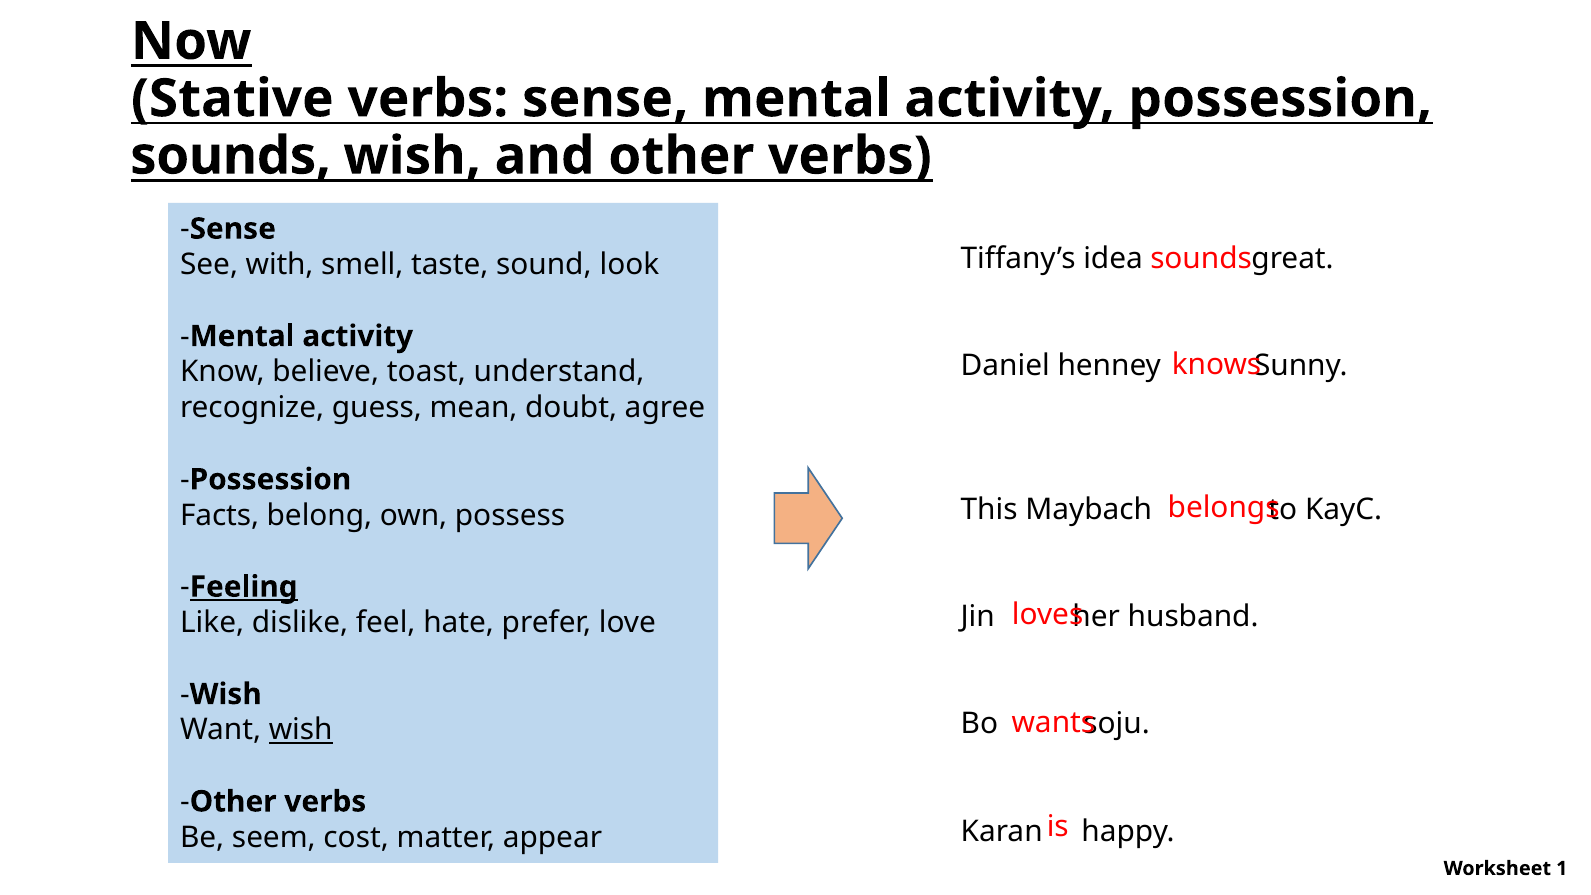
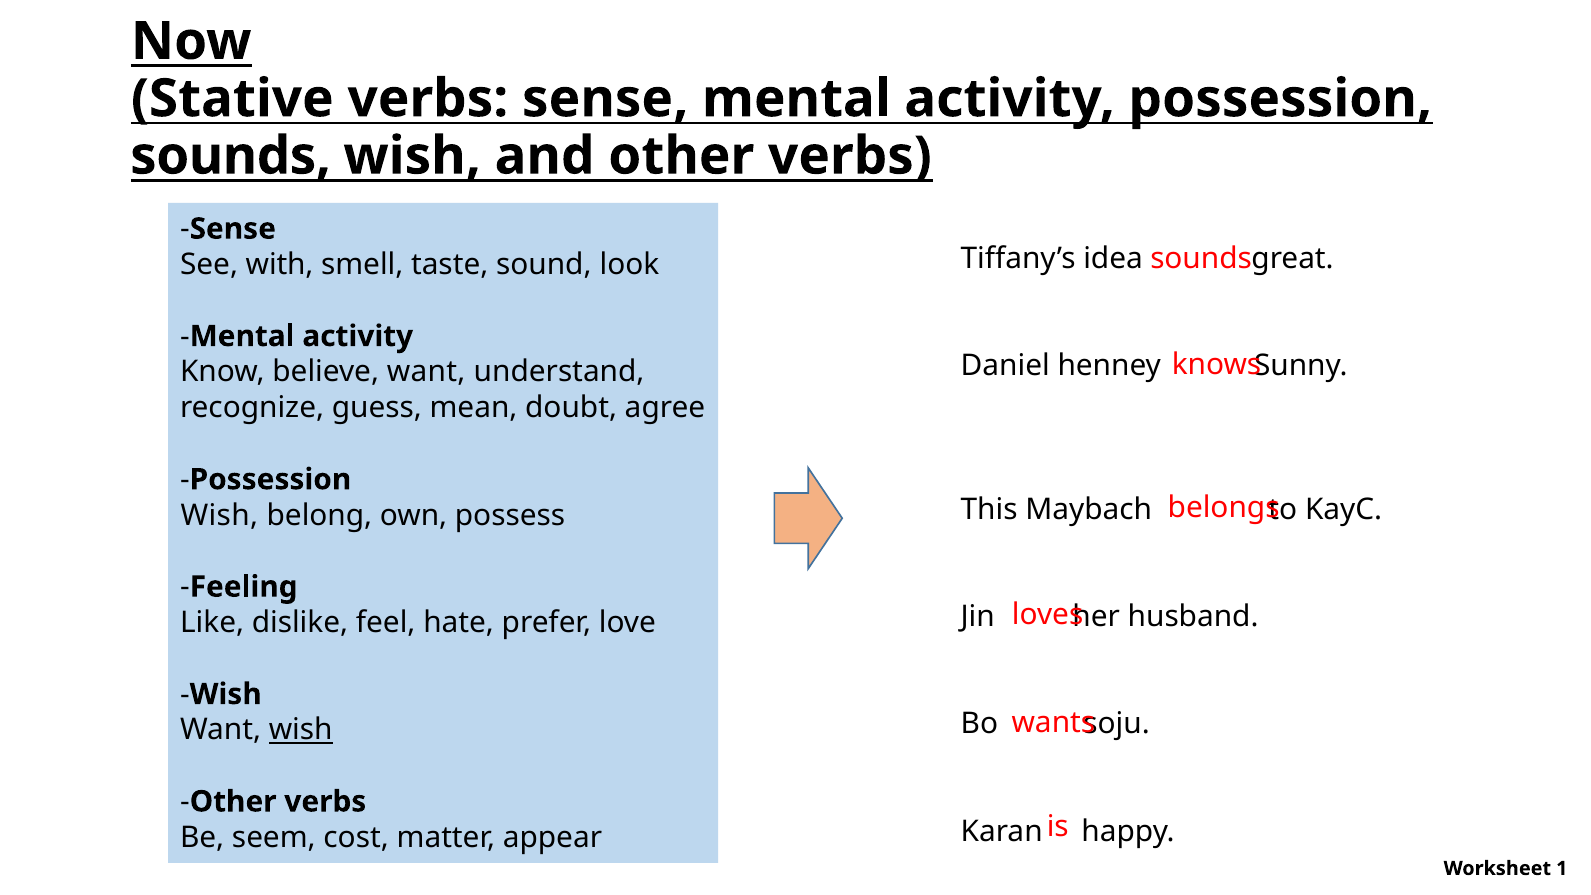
believe toast: toast -> want
Facts at (220, 515): Facts -> Wish
Feeling underline: present -> none
